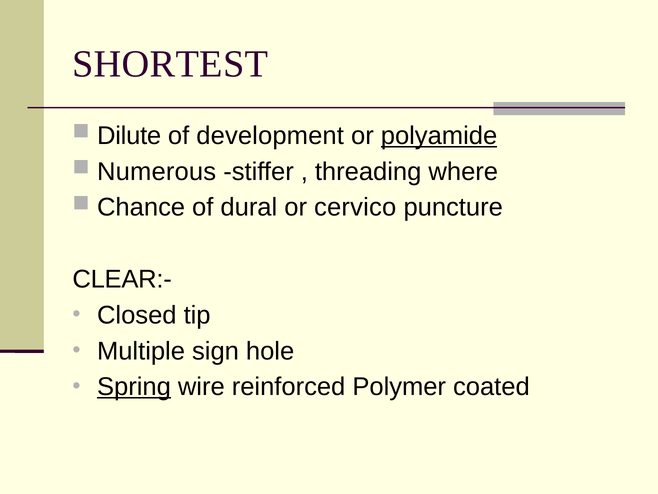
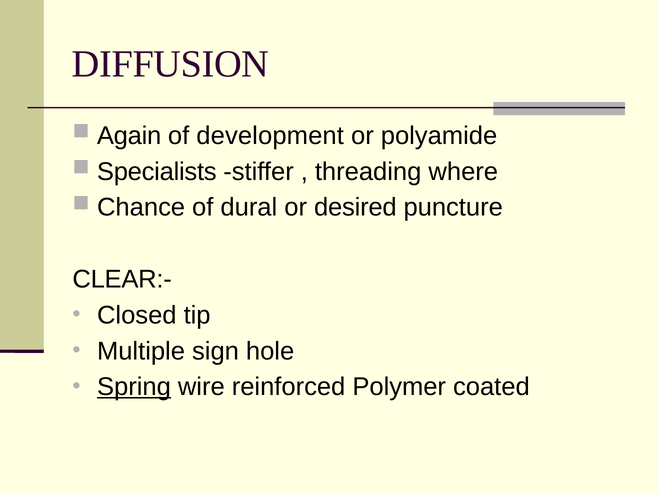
SHORTEST: SHORTEST -> DIFFUSION
Dilute: Dilute -> Again
polyamide underline: present -> none
Numerous: Numerous -> Specialists
cervico: cervico -> desired
